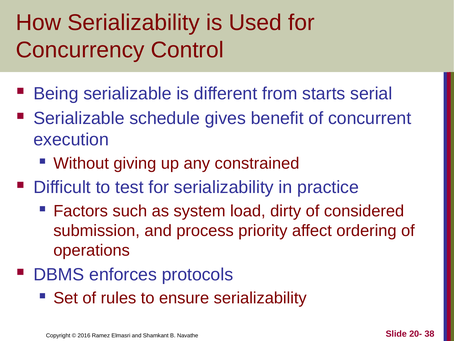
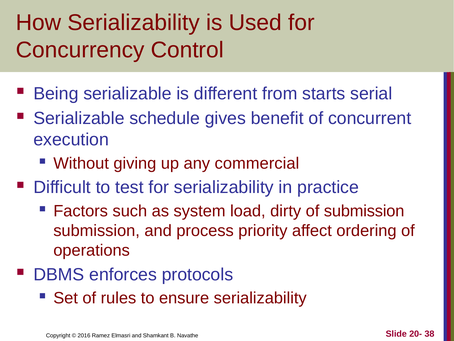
constrained: constrained -> commercial
of considered: considered -> submission
